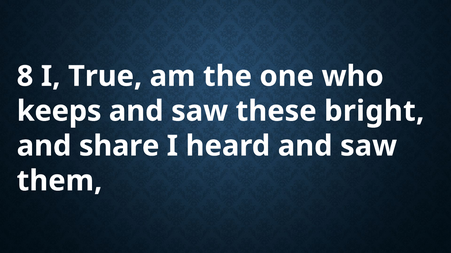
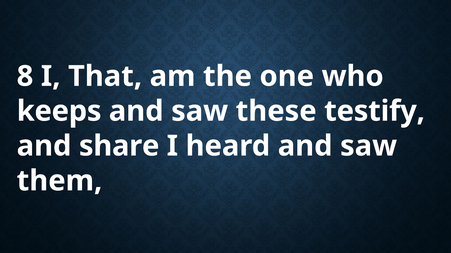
True: True -> That
bright: bright -> testify
